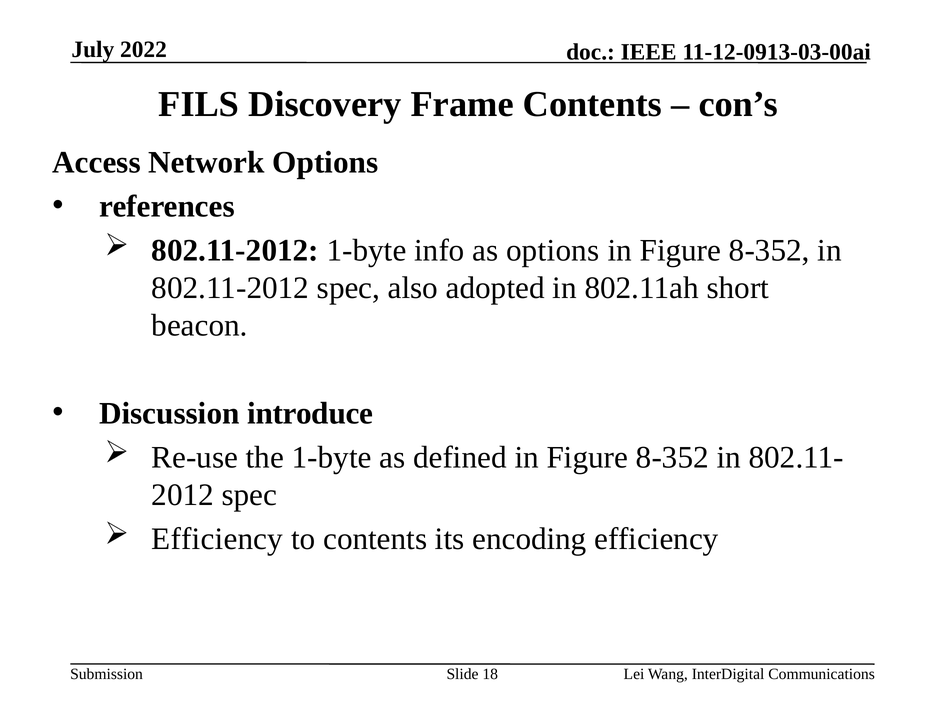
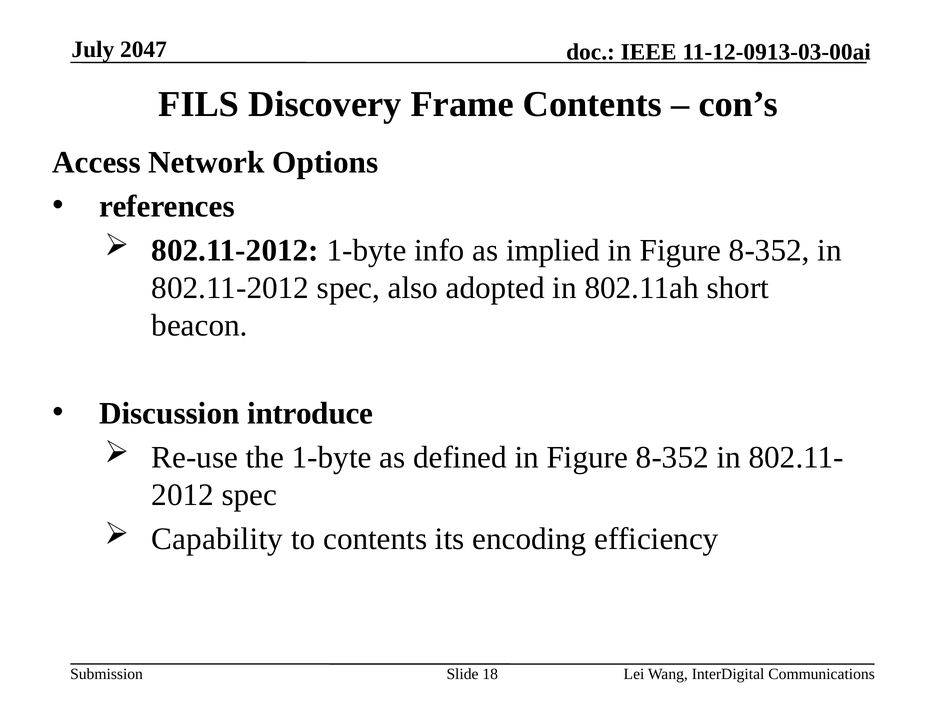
2022: 2022 -> 2047
as options: options -> implied
Efficiency at (217, 539): Efficiency -> Capability
